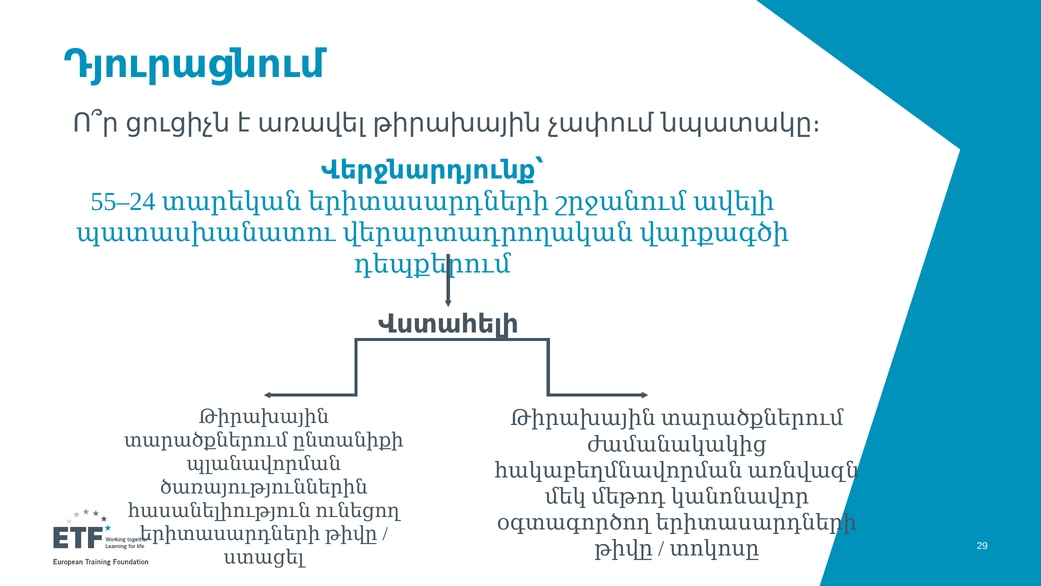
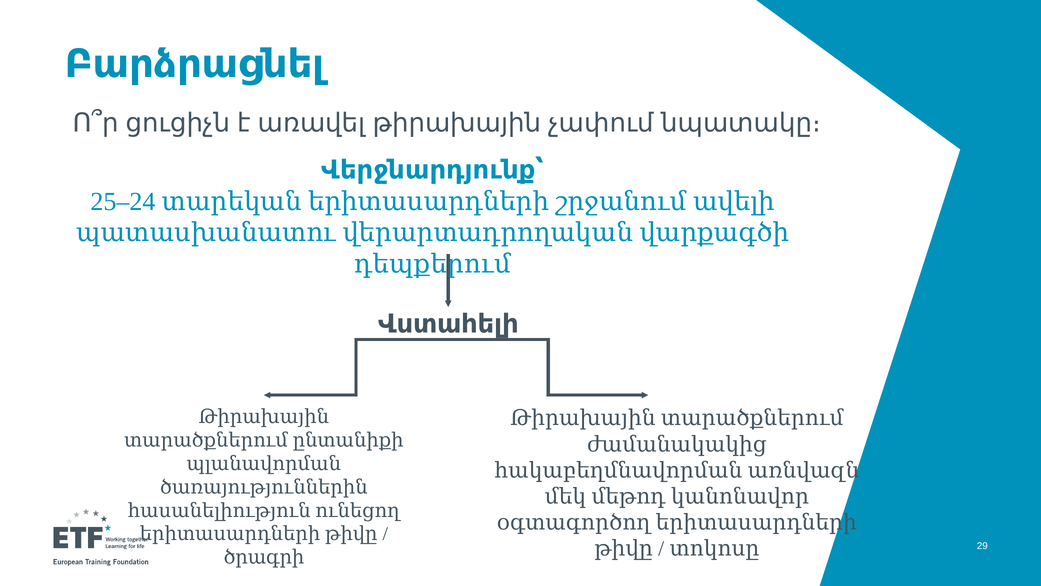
Դյուրացնում: Դյուրացնում -> Բարձրացնել
55–24: 55–24 -> 25–24
ստացել: ստացել -> ծրագրի
